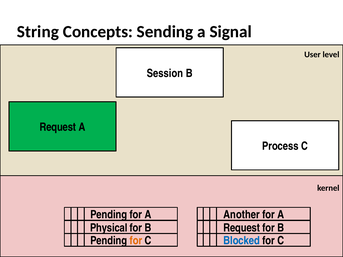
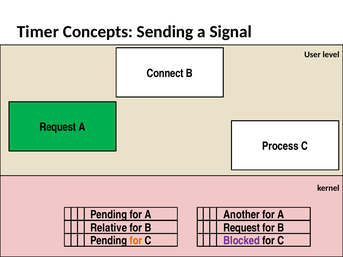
String: String -> Timer
Session: Session -> Connect
Physical: Physical -> Relative
Blocked colour: blue -> purple
